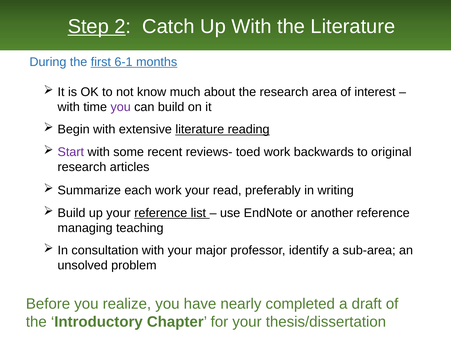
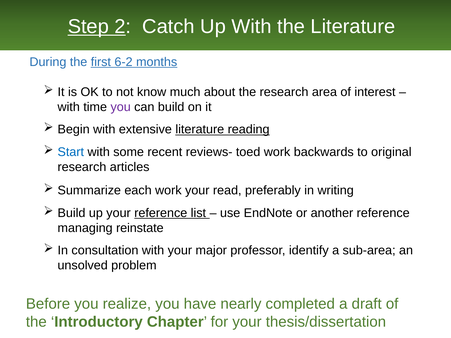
6-1: 6-1 -> 6-2
Start colour: purple -> blue
teaching: teaching -> reinstate
